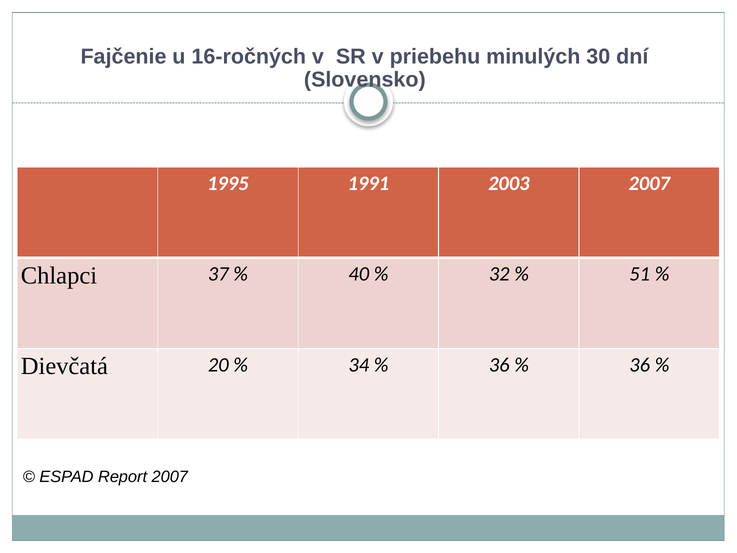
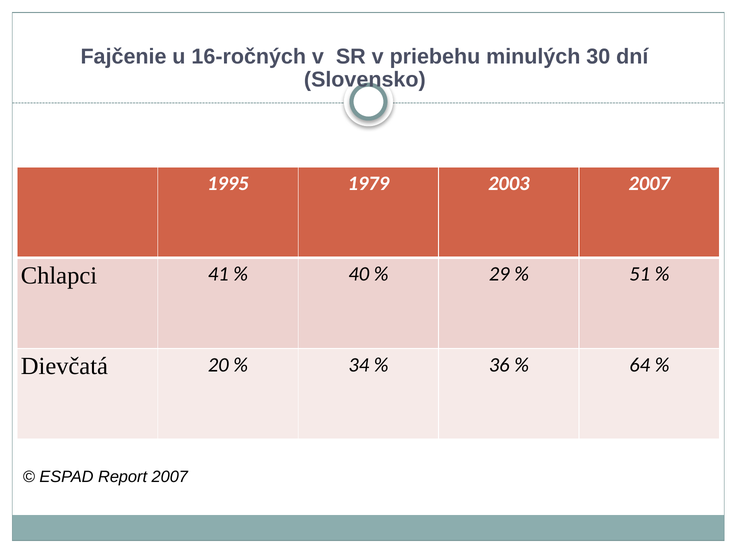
1991: 1991 -> 1979
37: 37 -> 41
32: 32 -> 29
36 at (640, 365): 36 -> 64
